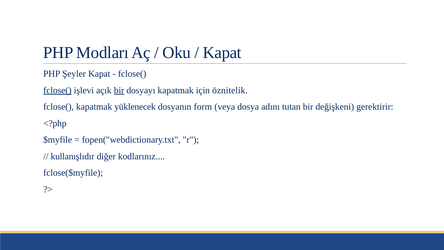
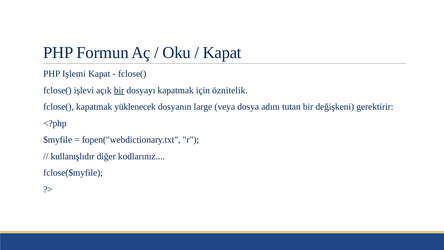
Modları: Modları -> Formun
Şeyler: Şeyler -> Işlemi
fclose( at (57, 90) underline: present -> none
form: form -> large
